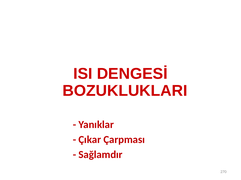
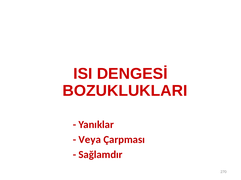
Çıkar: Çıkar -> Veya
